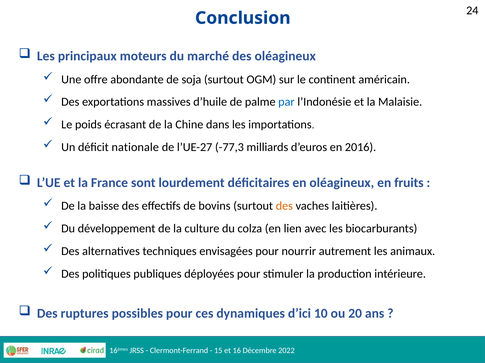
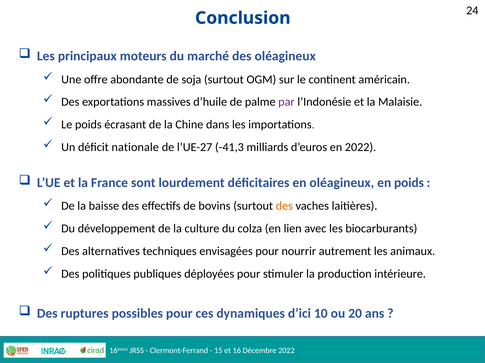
par colour: blue -> purple
-77,3: -77,3 -> -41,3
en 2016: 2016 -> 2022
en fruits: fruits -> poids
